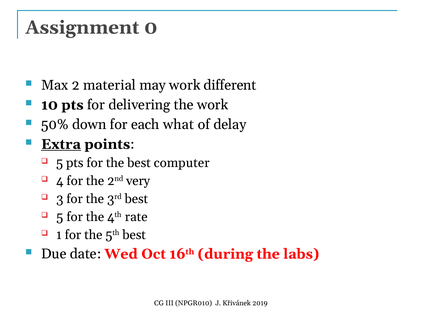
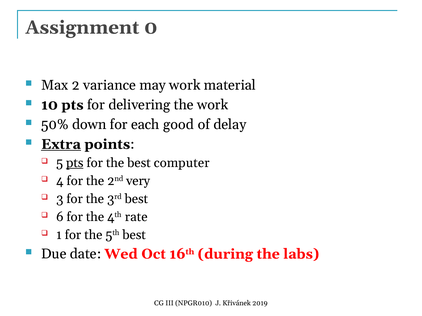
material: material -> variance
different: different -> material
what: what -> good
pts at (75, 163) underline: none -> present
5 at (60, 217): 5 -> 6
